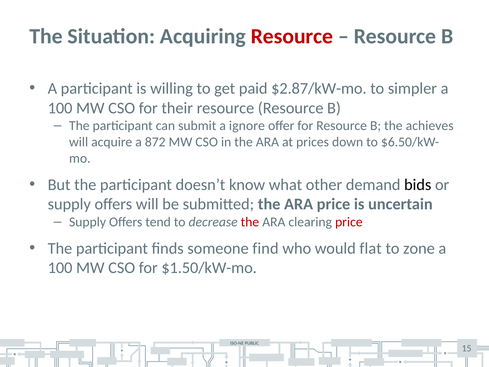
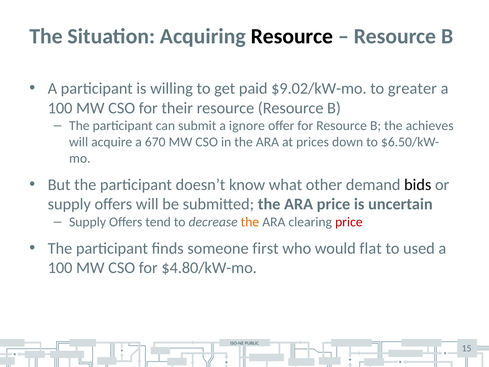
Resource at (292, 36) colour: red -> black
$2.87/kW-mo: $2.87/kW-mo -> $9.02/kW-mo
simpler: simpler -> greater
872: 872 -> 670
the at (250, 222) colour: red -> orange
find: find -> first
zone: zone -> used
$1.50/kW-mo: $1.50/kW-mo -> $4.80/kW-mo
